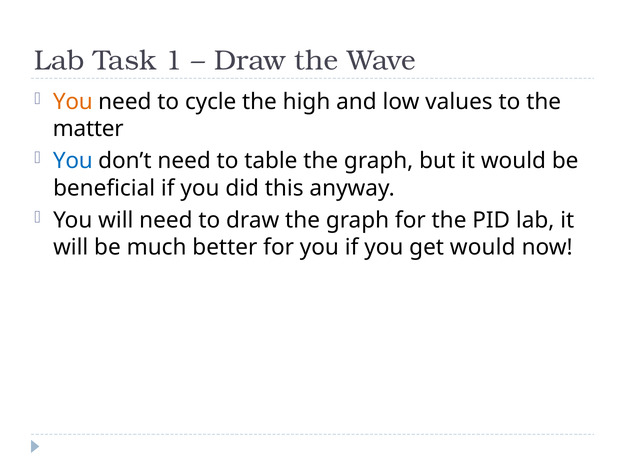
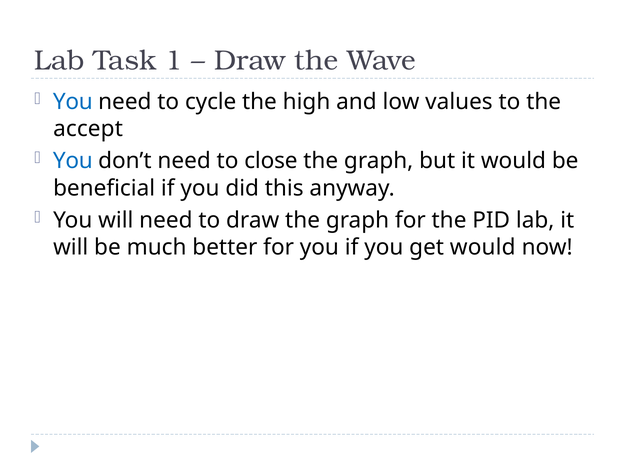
You at (73, 102) colour: orange -> blue
matter: matter -> accept
table: table -> close
